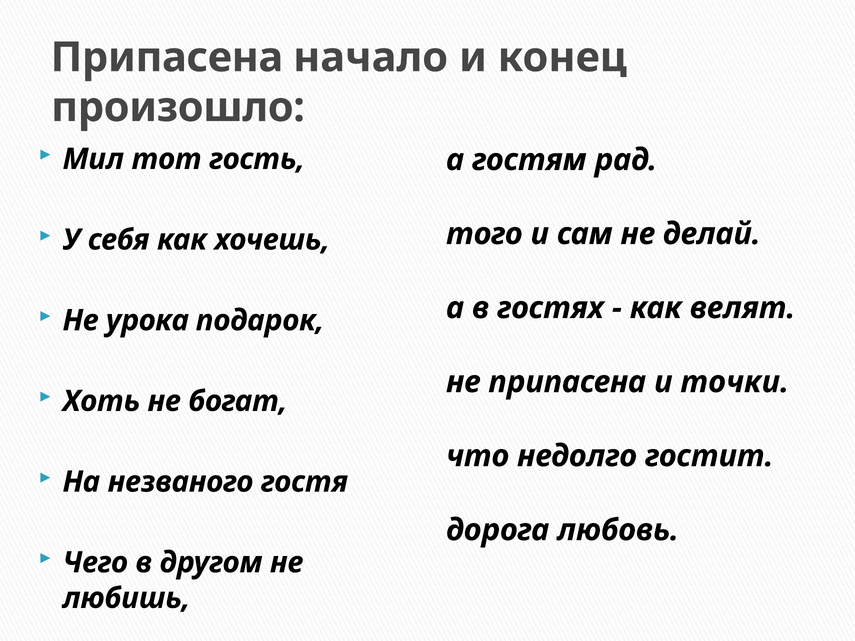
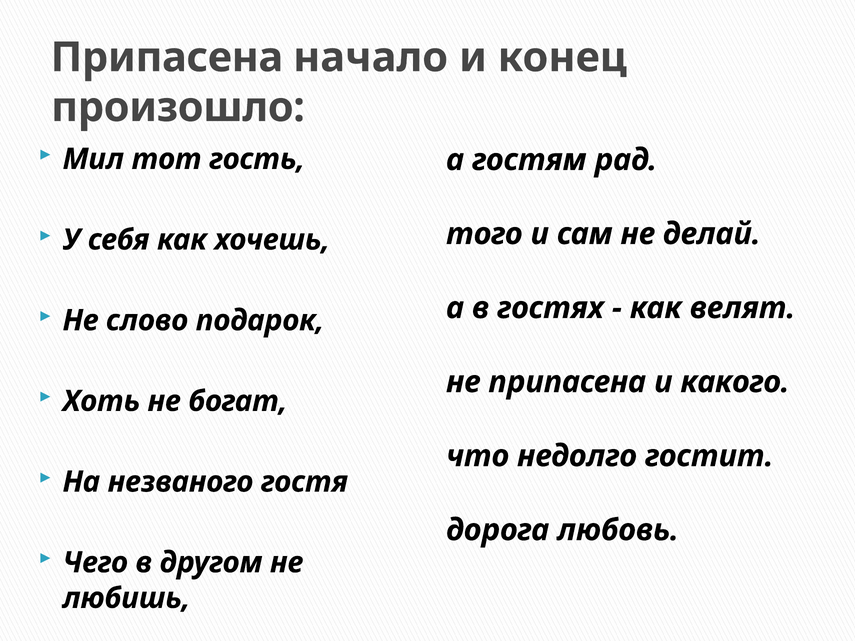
урока: урока -> слово
точки: точки -> какого
